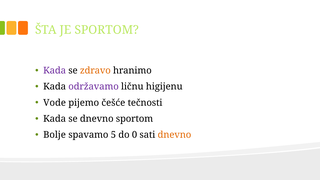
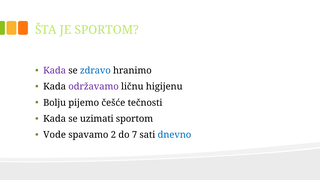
zdravo colour: orange -> blue
Vode: Vode -> Bolju
se dnevno: dnevno -> uzimati
Bolje: Bolje -> Vode
5: 5 -> 2
0: 0 -> 7
dnevno at (174, 135) colour: orange -> blue
